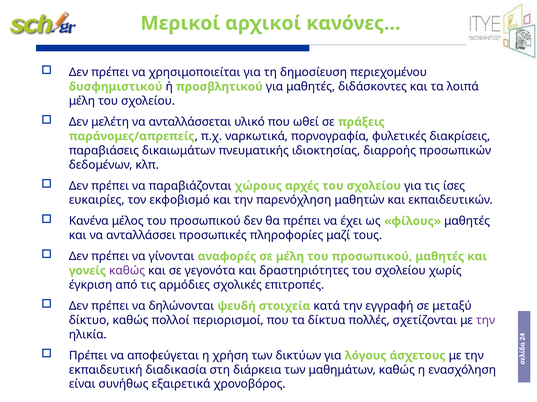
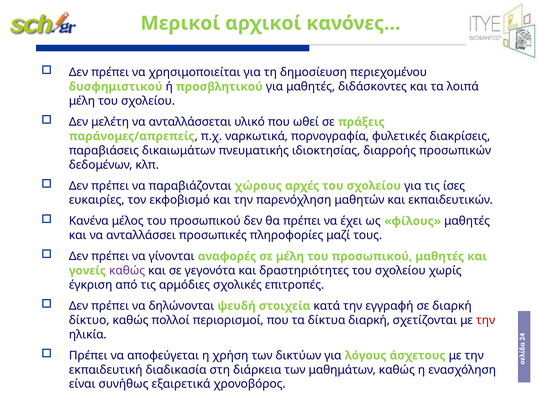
σε μεταξύ: μεταξύ -> διαρκή
δίκτυα πολλές: πολλές -> διαρκή
την at (486, 321) colour: purple -> red
